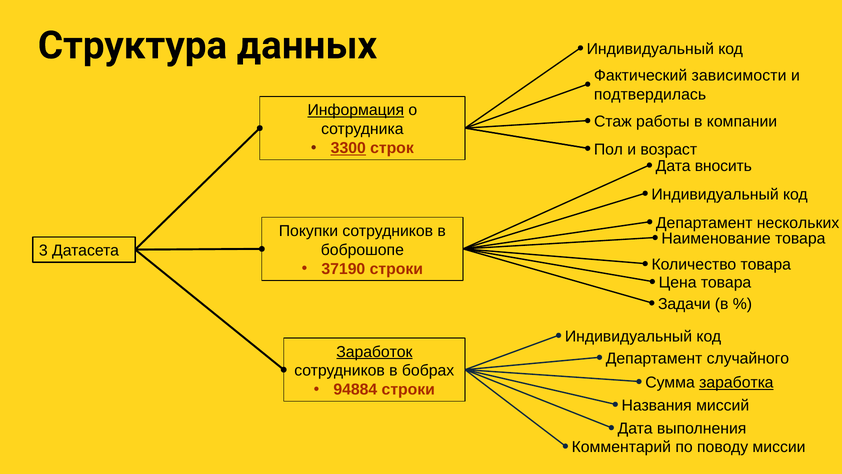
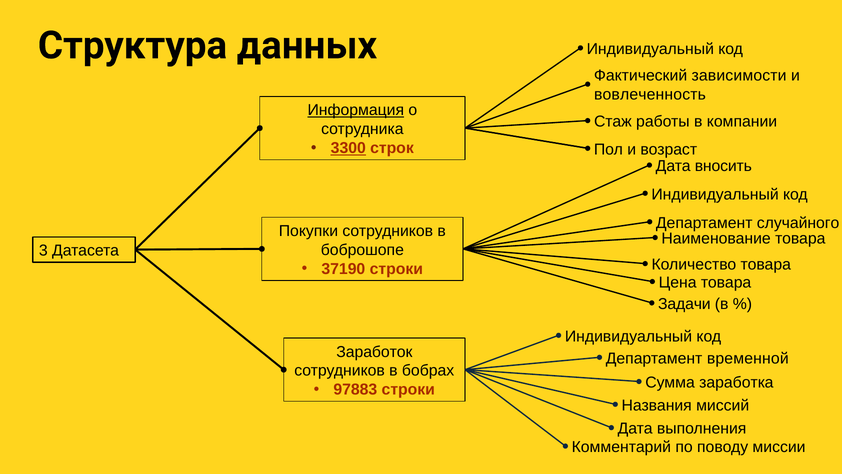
подтвердилась: подтвердилась -> вовлеченность
нескольких: нескольких -> случайного
Заработок underline: present -> none
случайного: случайного -> временной
заработка underline: present -> none
94884: 94884 -> 97883
